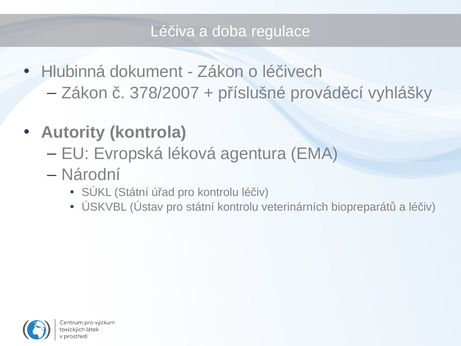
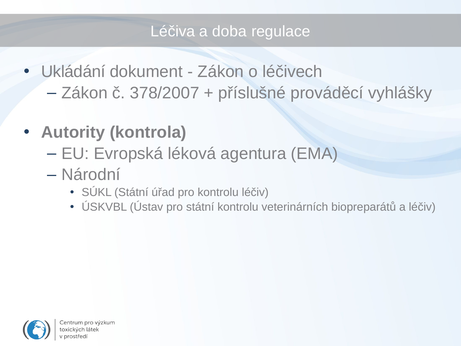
Hlubinná: Hlubinná -> Ukládání
